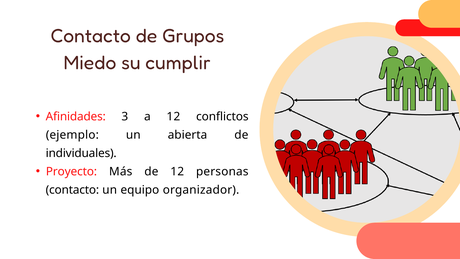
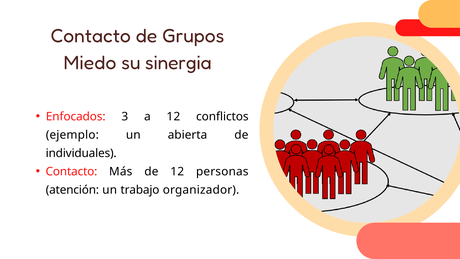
cumplir: cumplir -> sinergia
Afinidades: Afinidades -> Enfocados
Proyecto at (71, 172): Proyecto -> Contacto
contacto at (72, 190): contacto -> atención
equipo: equipo -> trabajo
